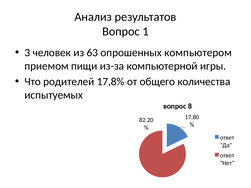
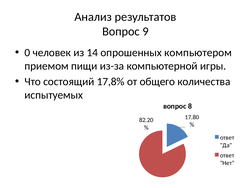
1: 1 -> 9
3: 3 -> 0
63: 63 -> 14
родителей: родителей -> состоящий
